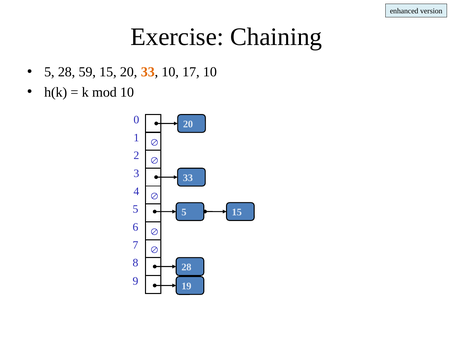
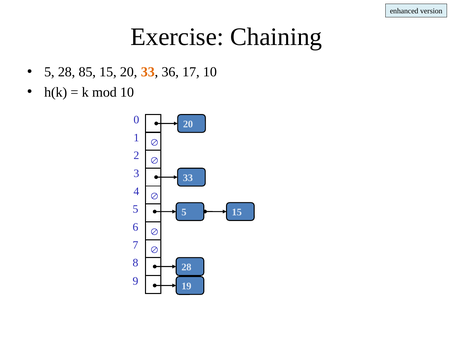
59: 59 -> 85
33 10: 10 -> 36
